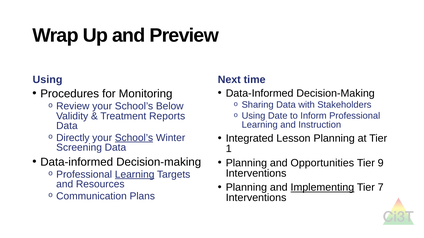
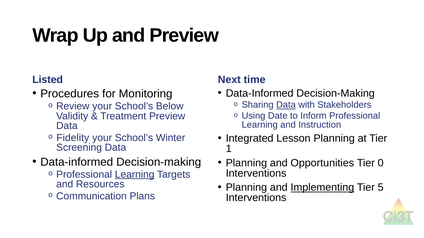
Using at (48, 80): Using -> Listed
Data at (286, 105) underline: none -> present
Treatment Reports: Reports -> Preview
Directly: Directly -> Fidelity
School’s at (134, 138) underline: present -> none
9: 9 -> 0
7: 7 -> 5
